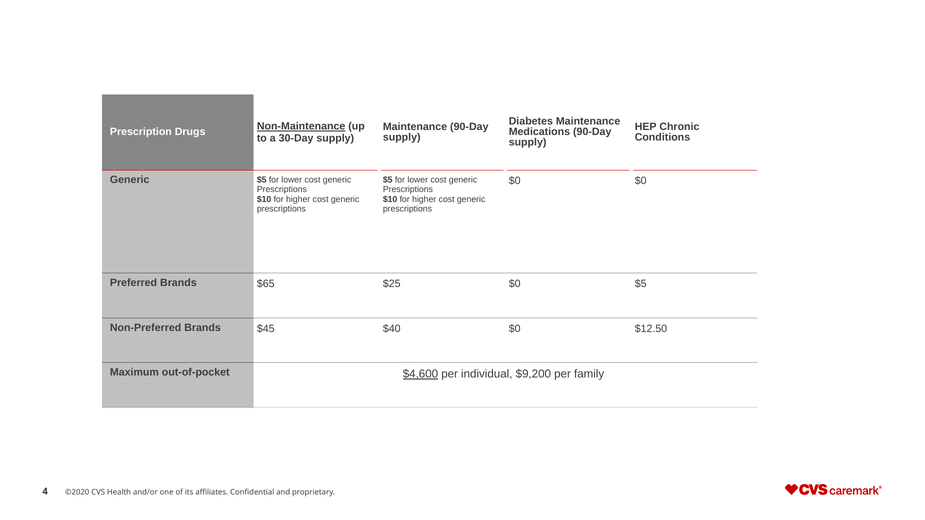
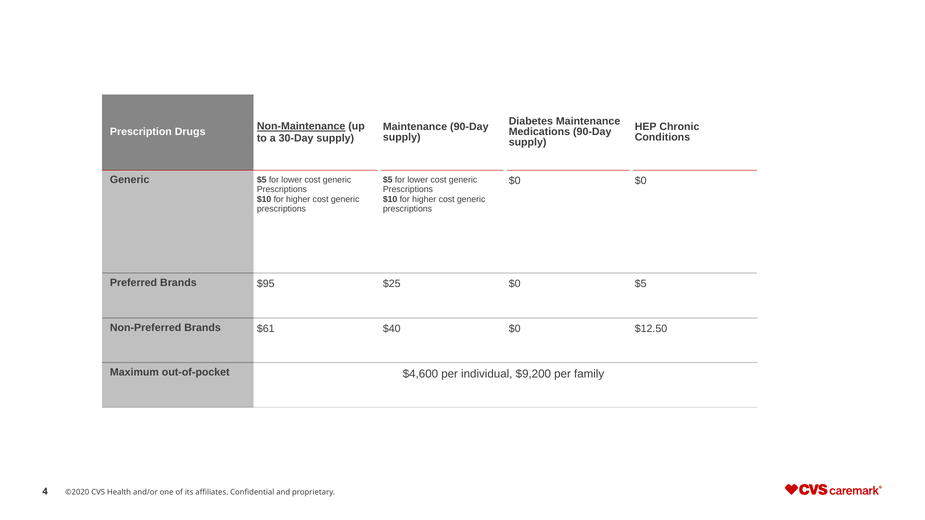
$65: $65 -> $95
$45: $45 -> $61
$4,600 underline: present -> none
